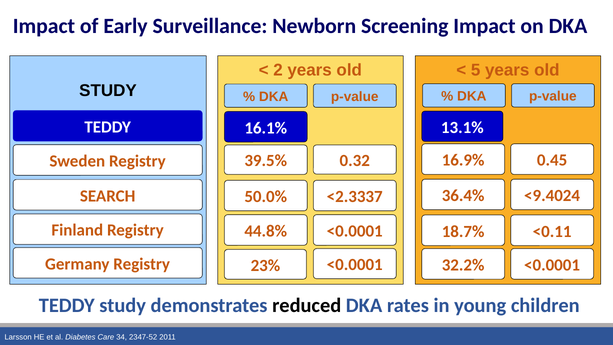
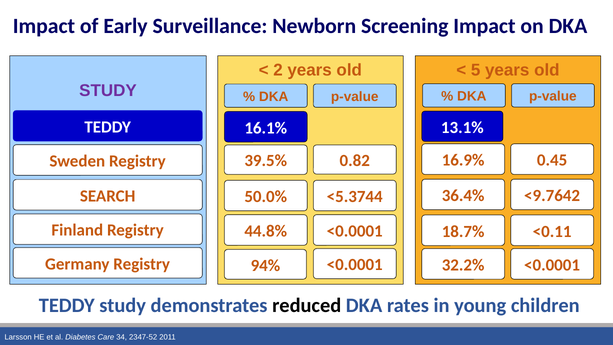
STUDY at (108, 90) colour: black -> purple
0.32: 0.32 -> 0.82
<9.4024: <9.4024 -> <9.7642
<2.3337: <2.3337 -> <5.3744
23%: 23% -> 94%
